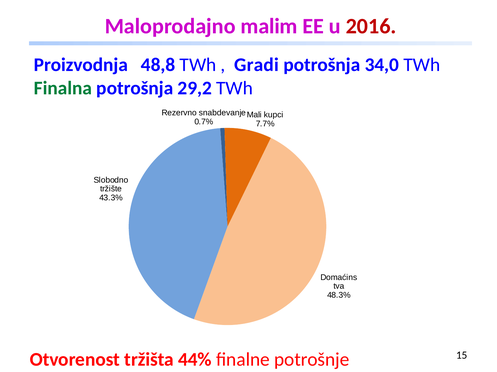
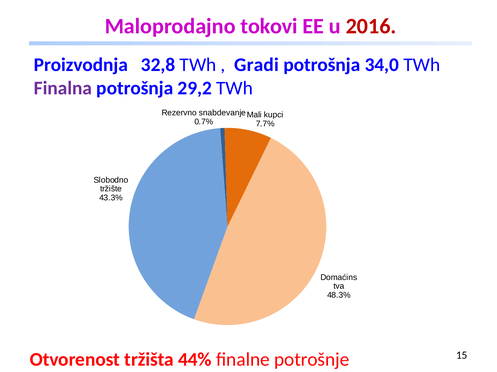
malim: malim -> tokovi
48,8: 48,8 -> 32,8
Finalna colour: green -> purple
